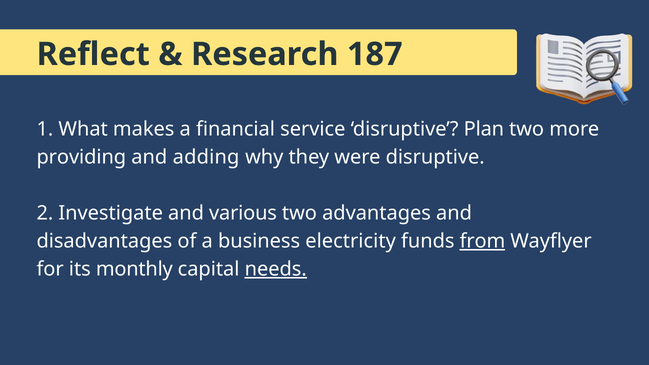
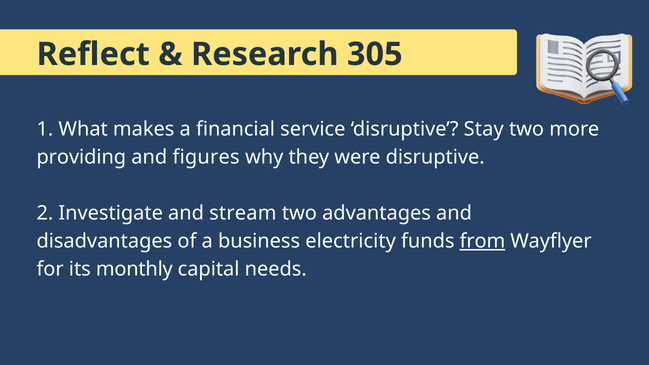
187: 187 -> 305
Plan: Plan -> Stay
adding: adding -> figures
various: various -> stream
needs underline: present -> none
